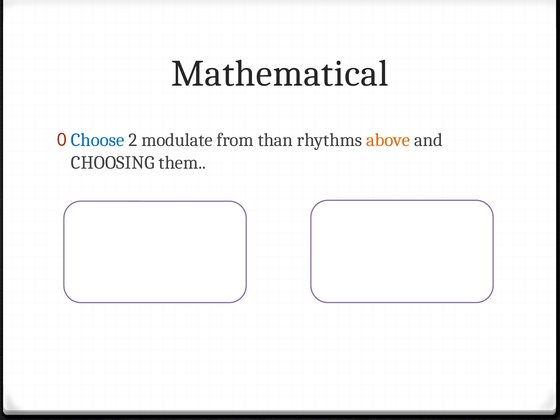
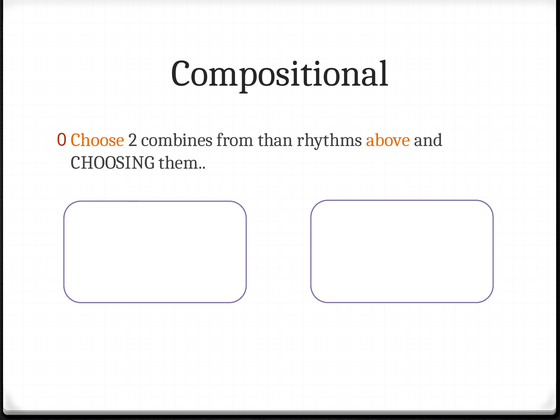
Mathematical: Mathematical -> Compositional
Choose colour: blue -> orange
modulate: modulate -> combines
